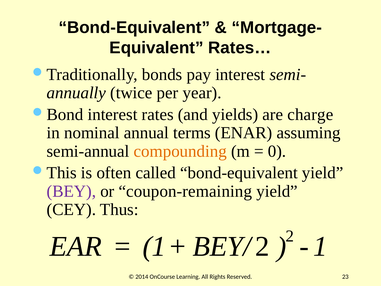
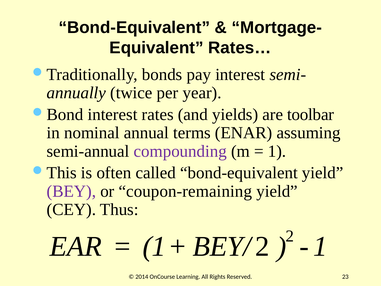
charge: charge -> toolbar
compounding colour: orange -> purple
0 at (277, 151): 0 -> 1
